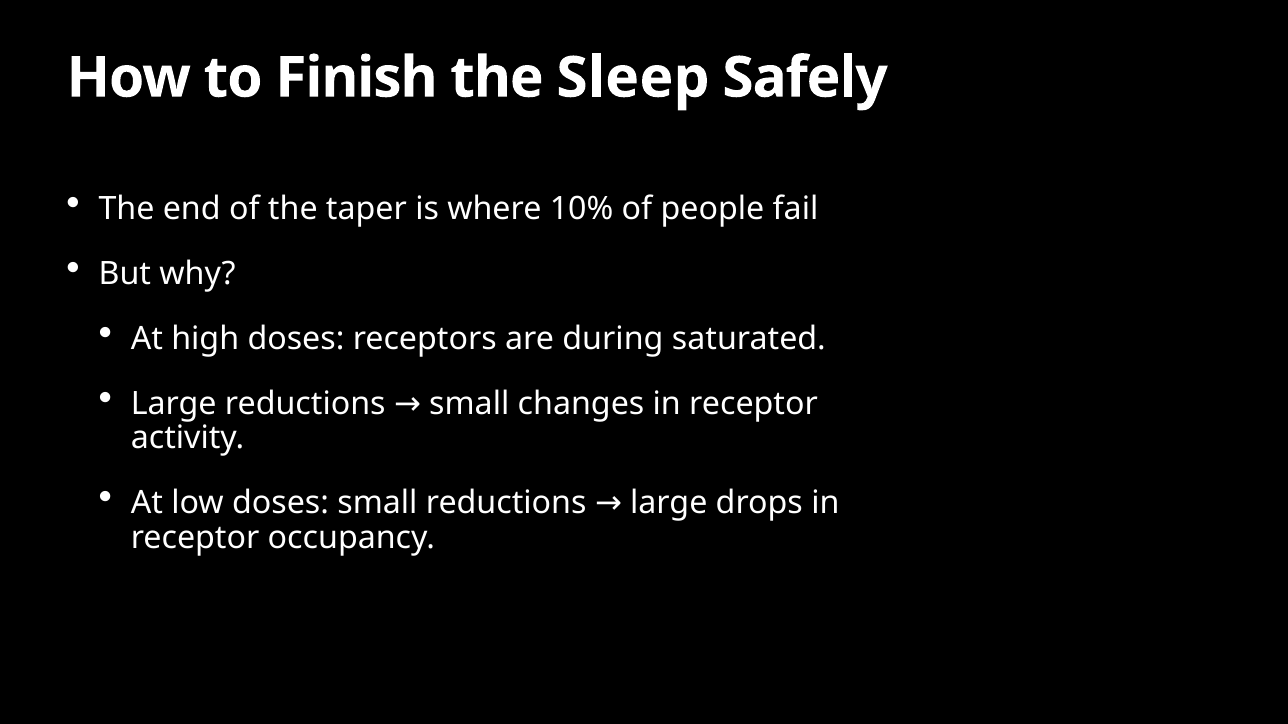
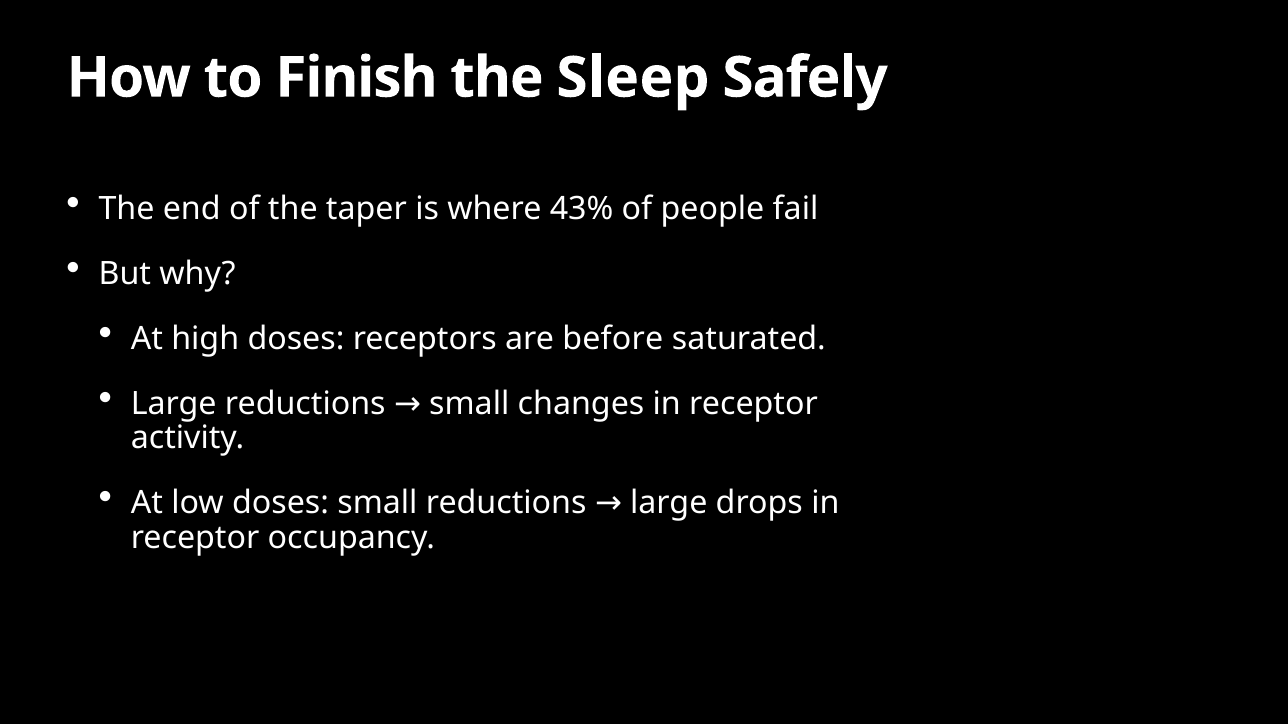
10%: 10% -> 43%
during: during -> before
